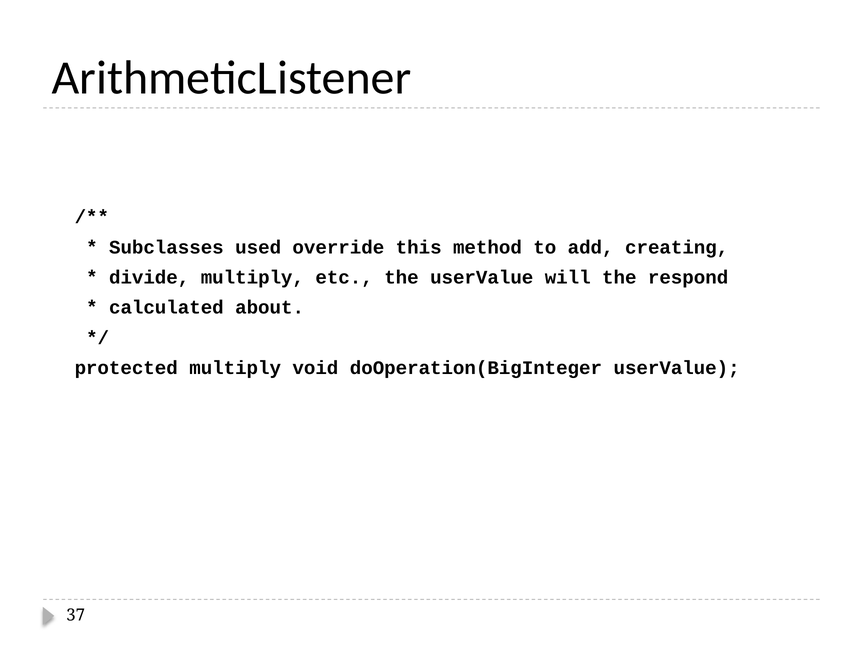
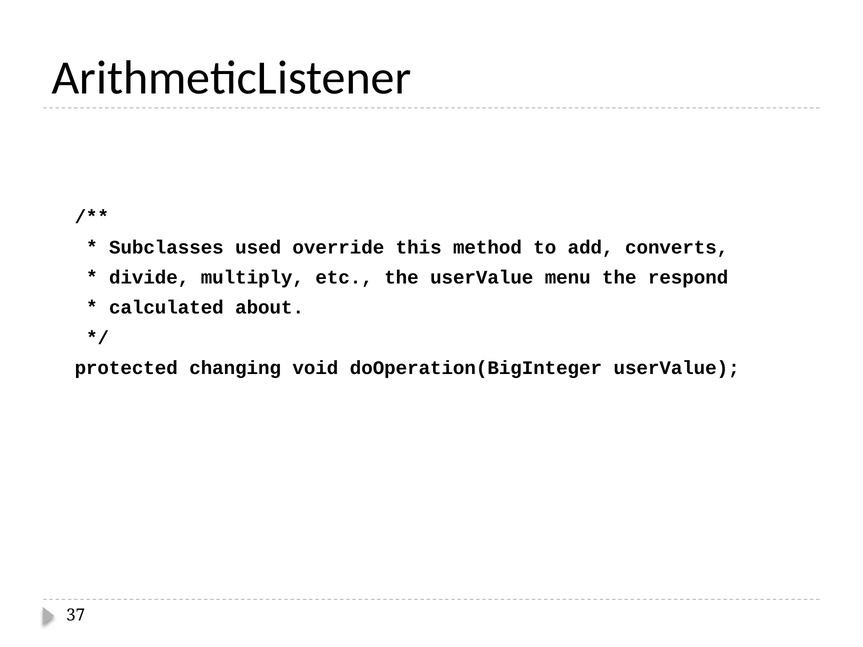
creating: creating -> converts
will: will -> menu
protected multiply: multiply -> changing
